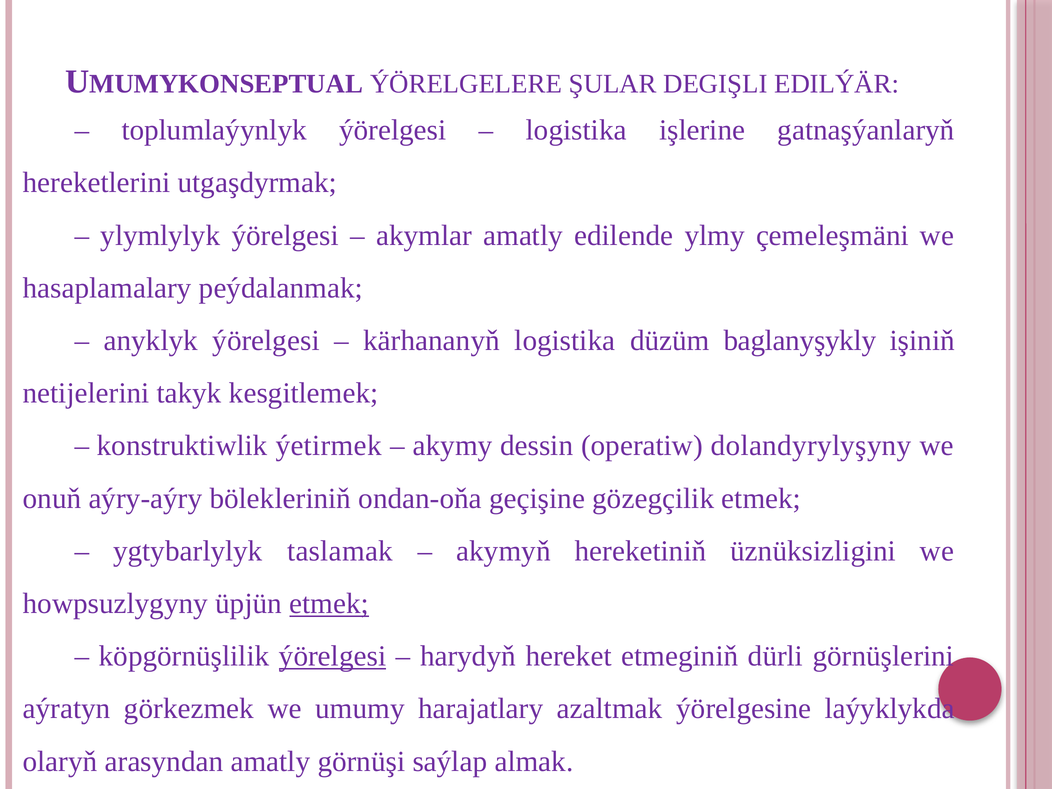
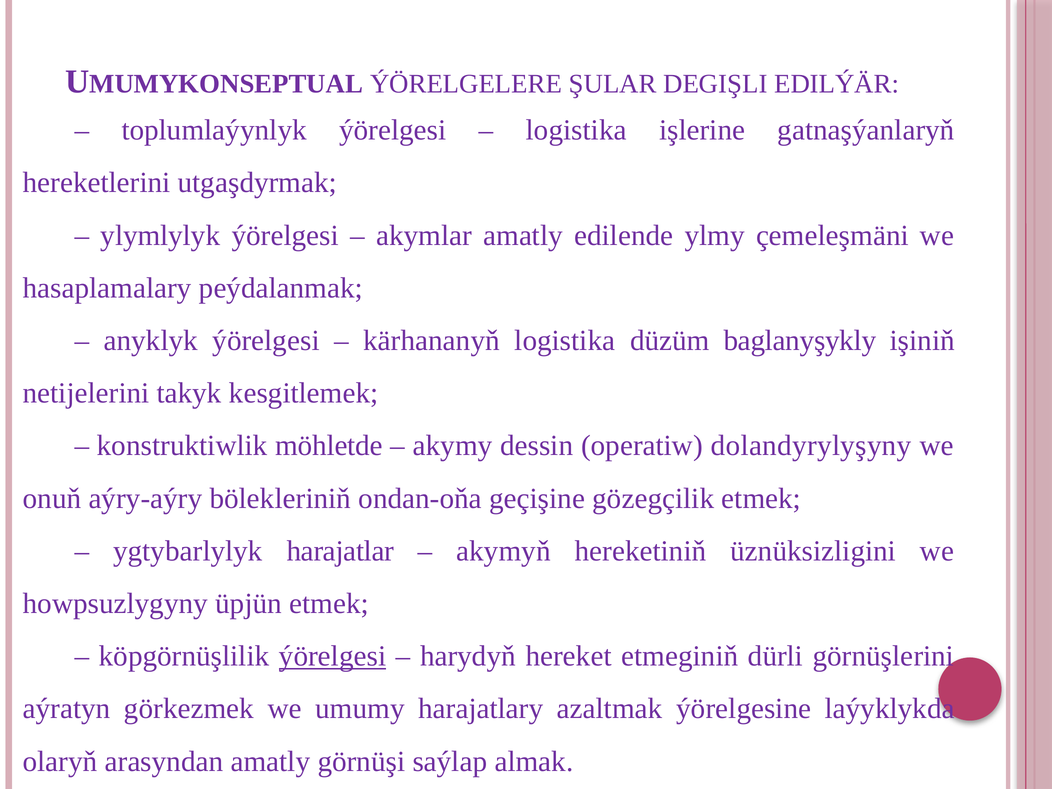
ýetirmek: ýetirmek -> möhletde
taslamak: taslamak -> harajatlar
etmek at (329, 604) underline: present -> none
